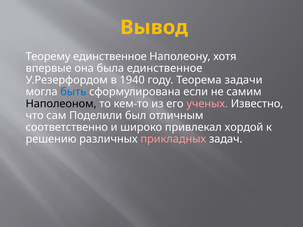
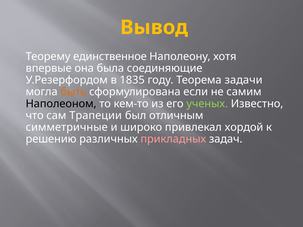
была единственное: единственное -> соединяющие
1940: 1940 -> 1835
быть colour: blue -> orange
ученых colour: pink -> light green
Поделили: Поделили -> Трапеции
соответственно: соответственно -> симметричные
